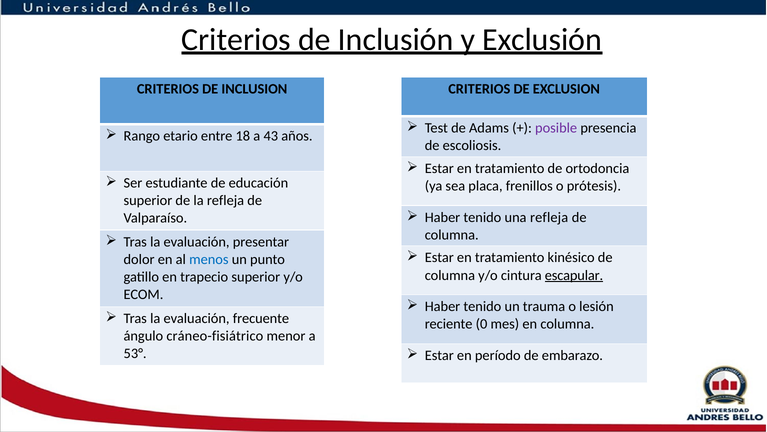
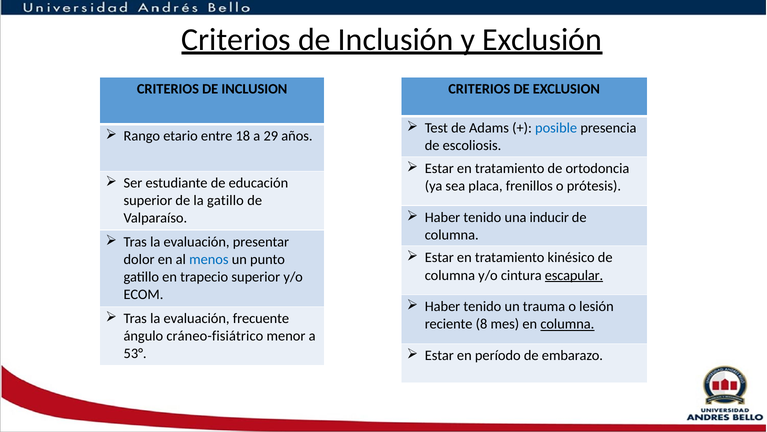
posible colour: purple -> blue
43: 43 -> 29
la refleja: refleja -> gatillo
una refleja: refleja -> inducir
0: 0 -> 8
columna at (567, 324) underline: none -> present
